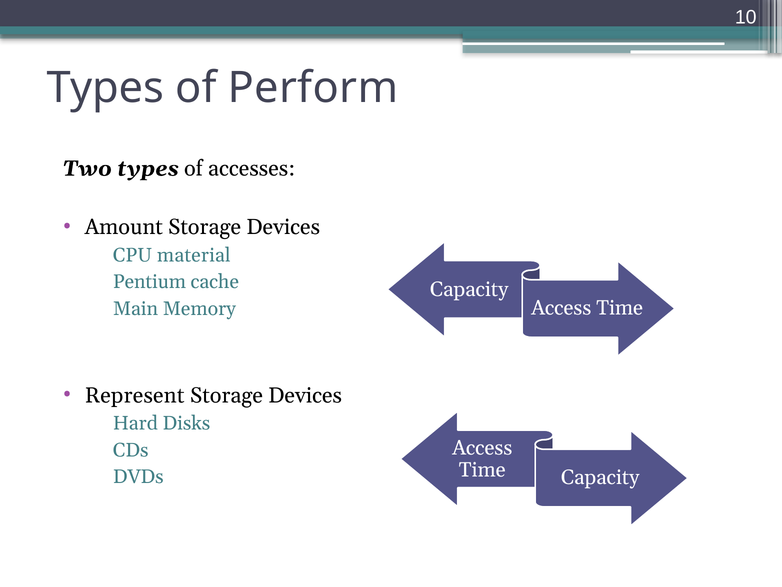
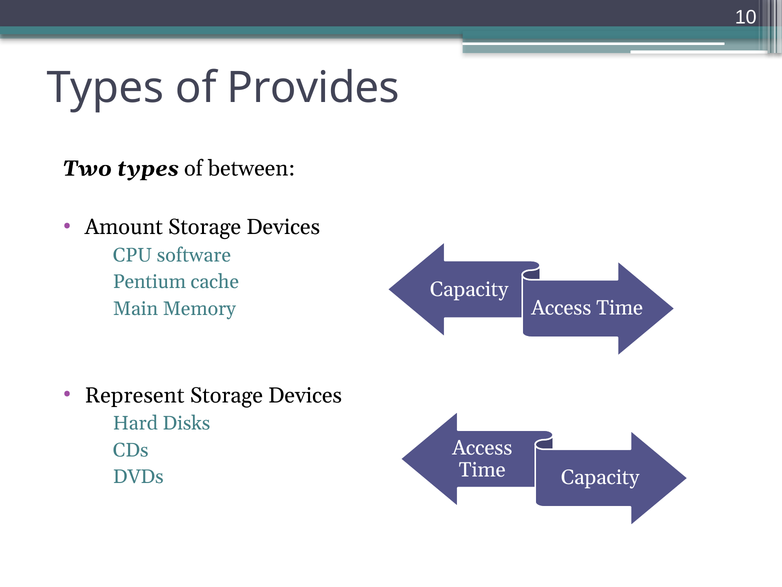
Perform: Perform -> Provides
accesses: accesses -> between
material: material -> software
